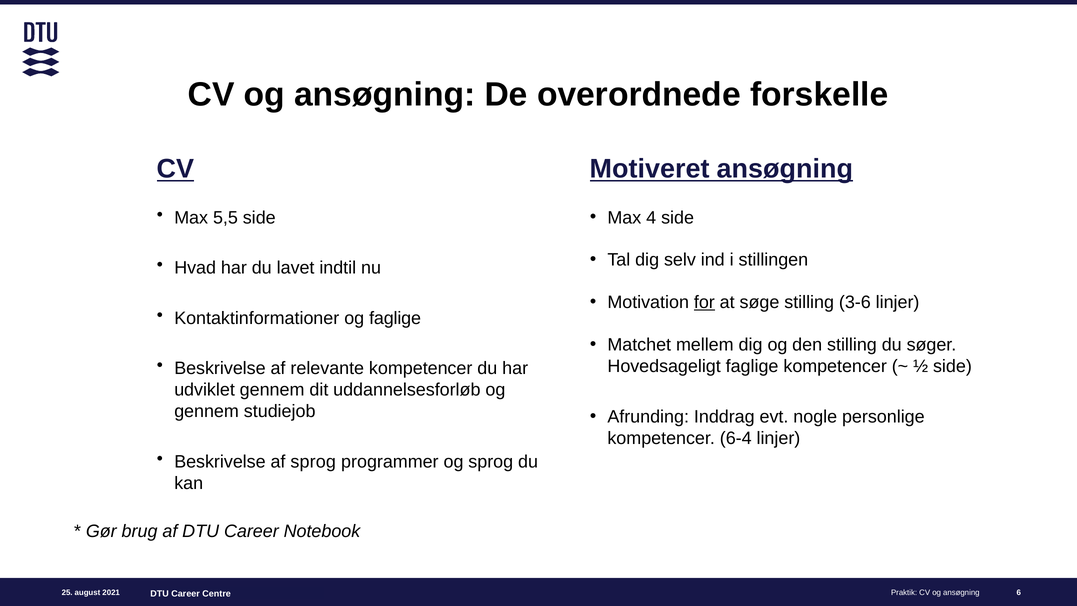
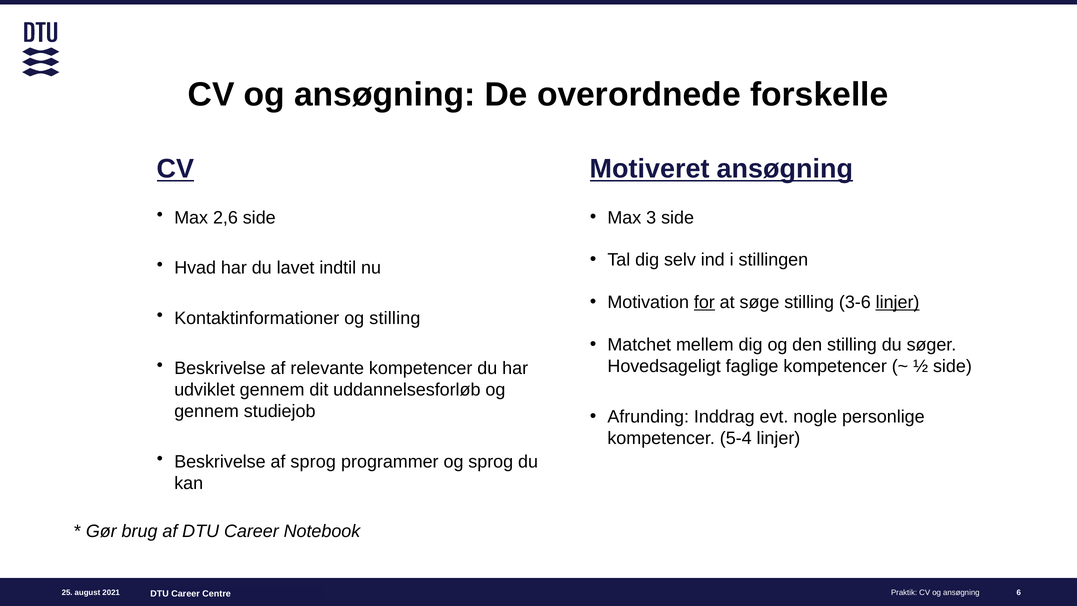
5,5: 5,5 -> 2,6
4: 4 -> 3
linjer at (898, 302) underline: none -> present
og faglige: faglige -> stilling
6-4: 6-4 -> 5-4
